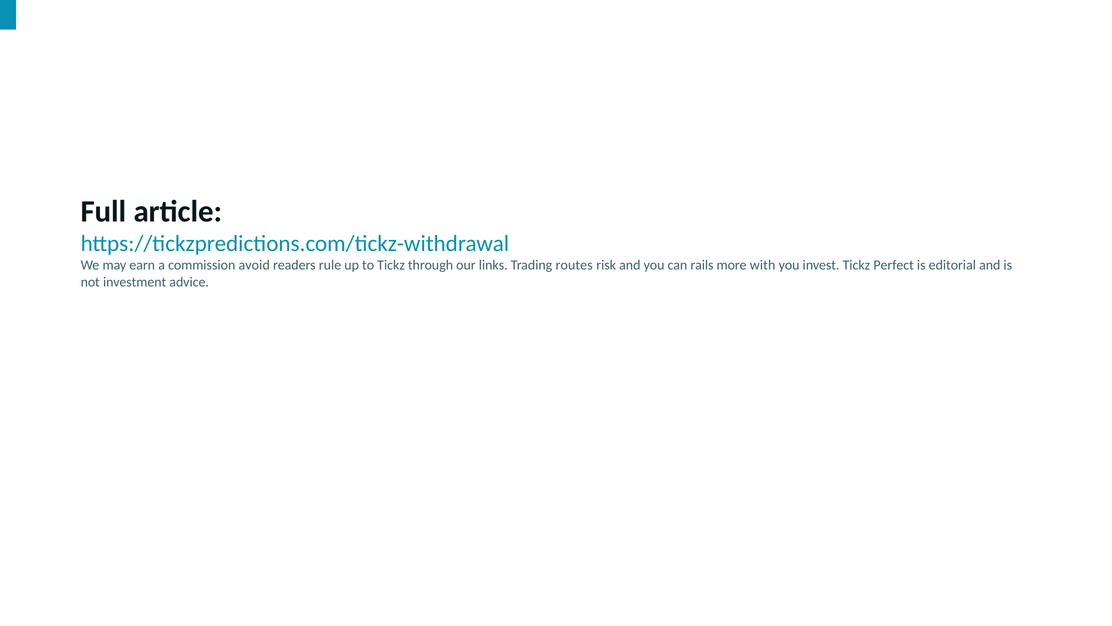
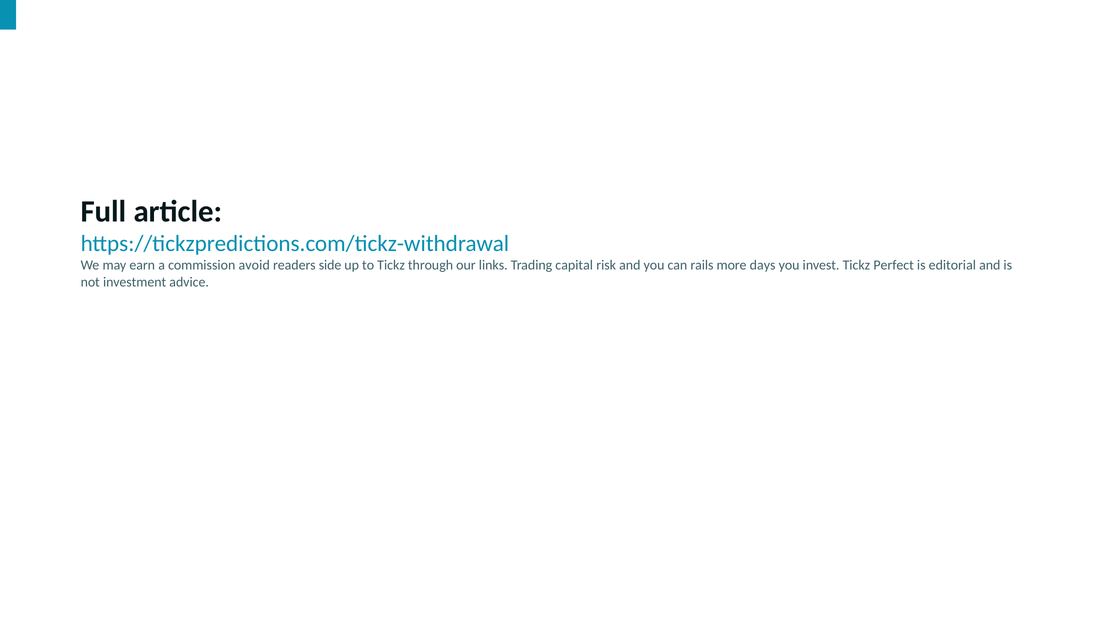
rule: rule -> side
routes: routes -> capital
with: with -> days
